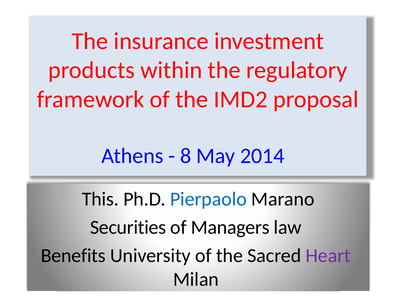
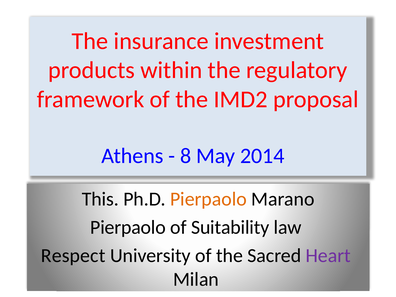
Pierpaolo at (208, 199) colour: blue -> orange
Securities at (128, 227): Securities -> Pierpaolo
Managers: Managers -> Suitability
Benefits: Benefits -> Respect
